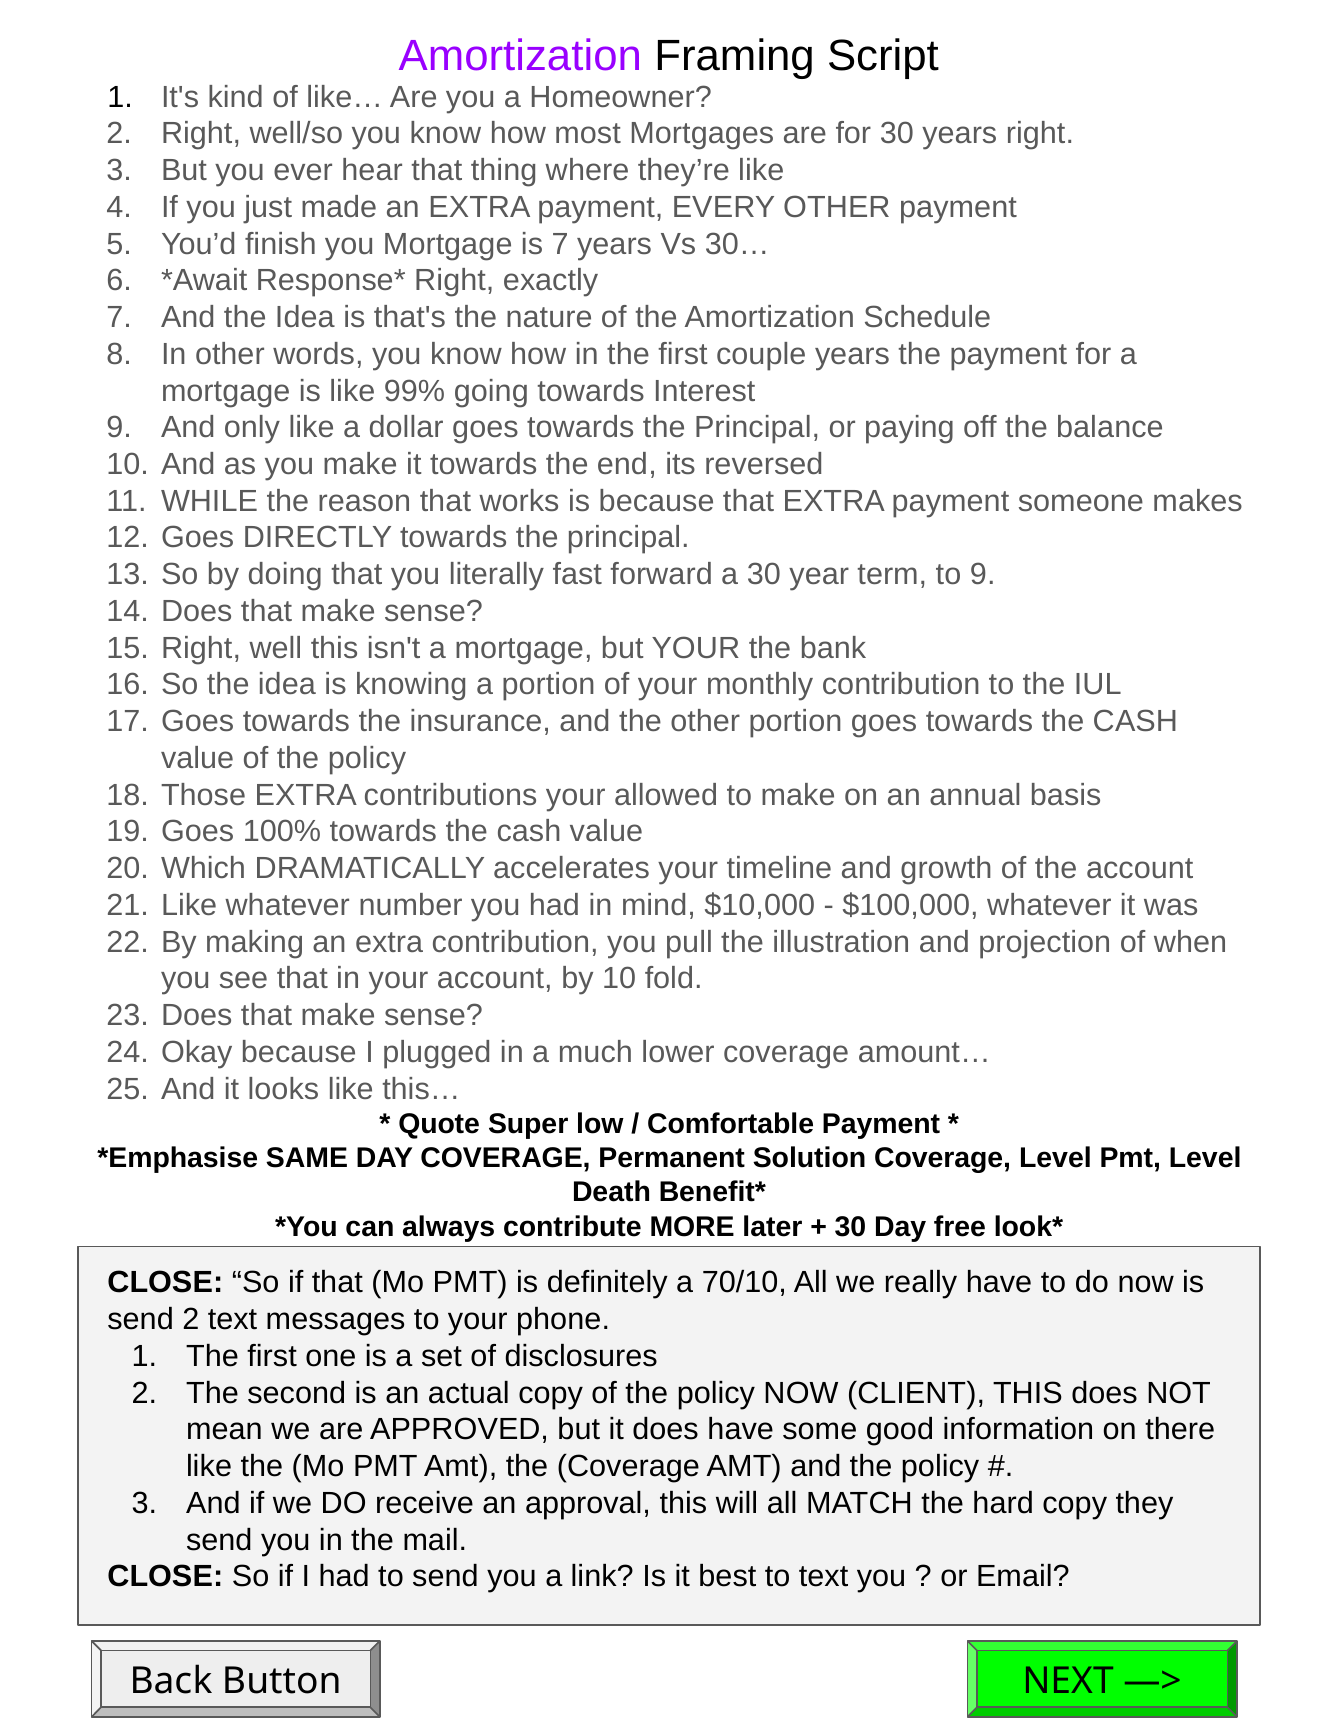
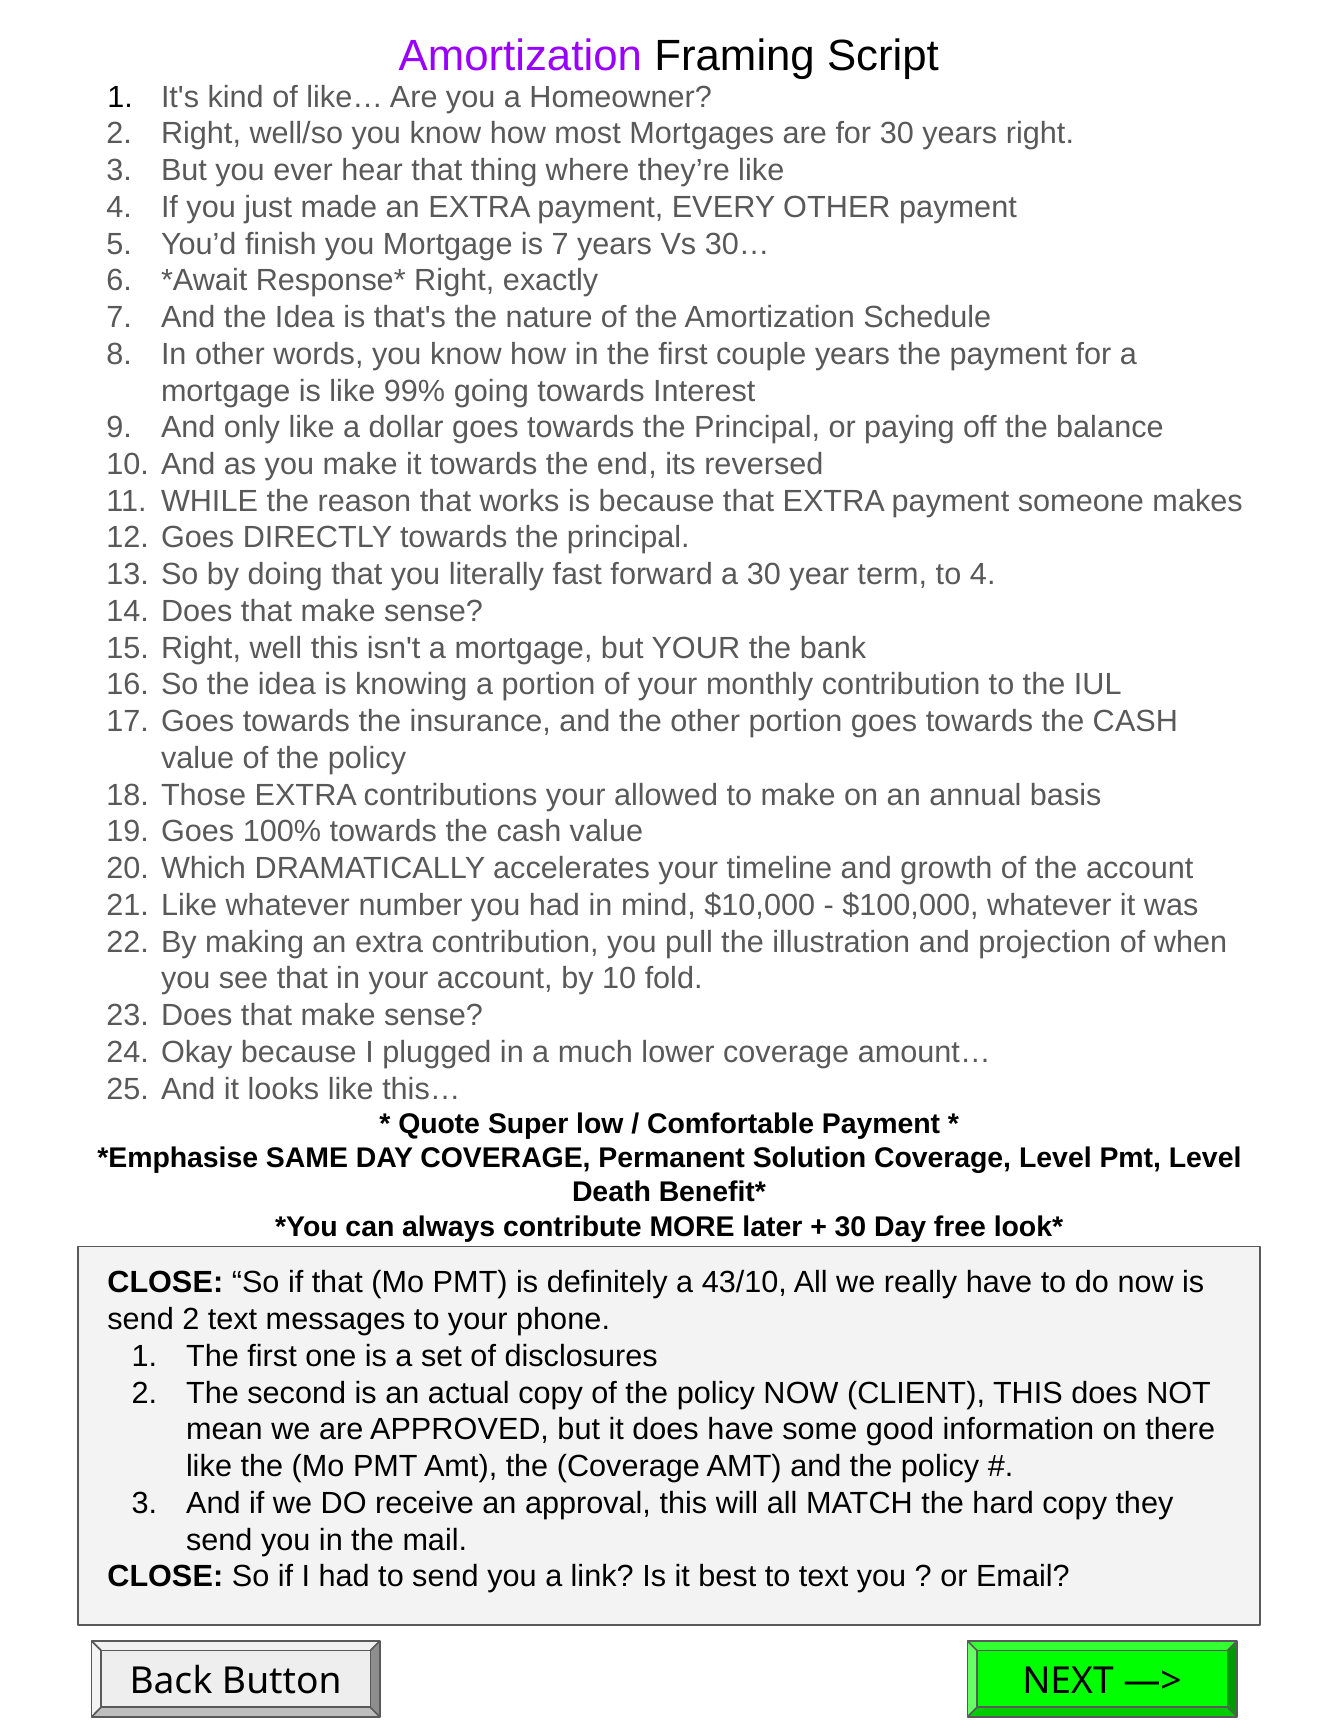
to 9: 9 -> 4
70/10: 70/10 -> 43/10
